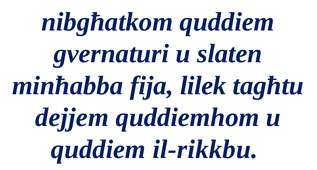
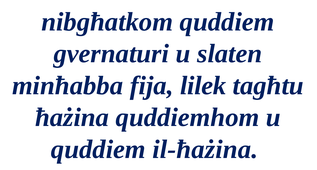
dejjem: dejjem -> ħażina
il-rikkbu: il-rikkbu -> il-ħażina
